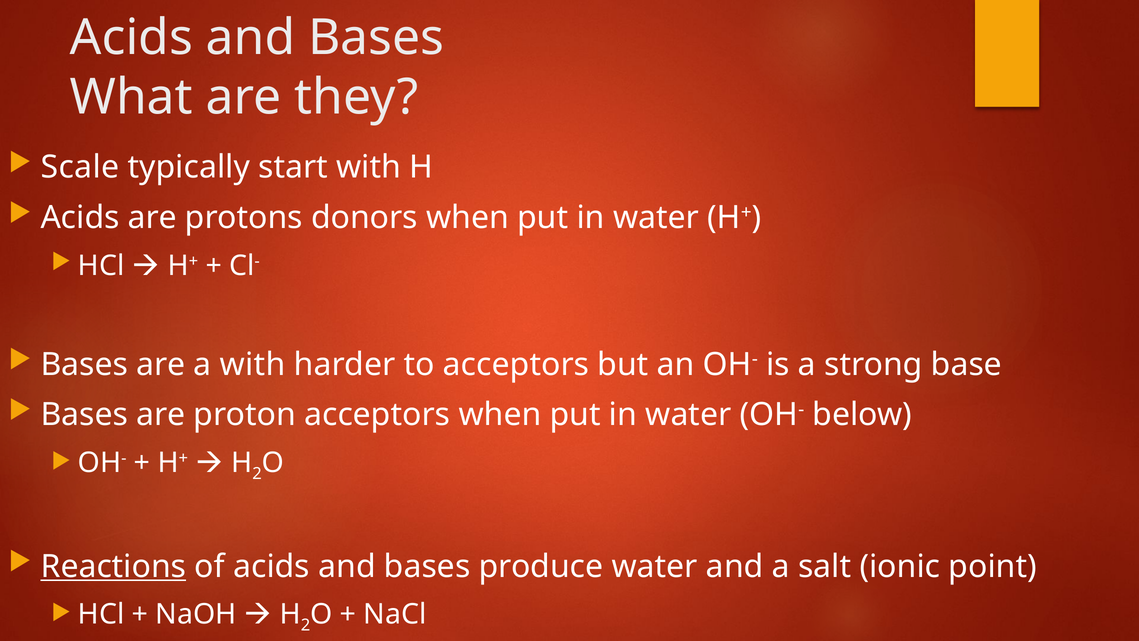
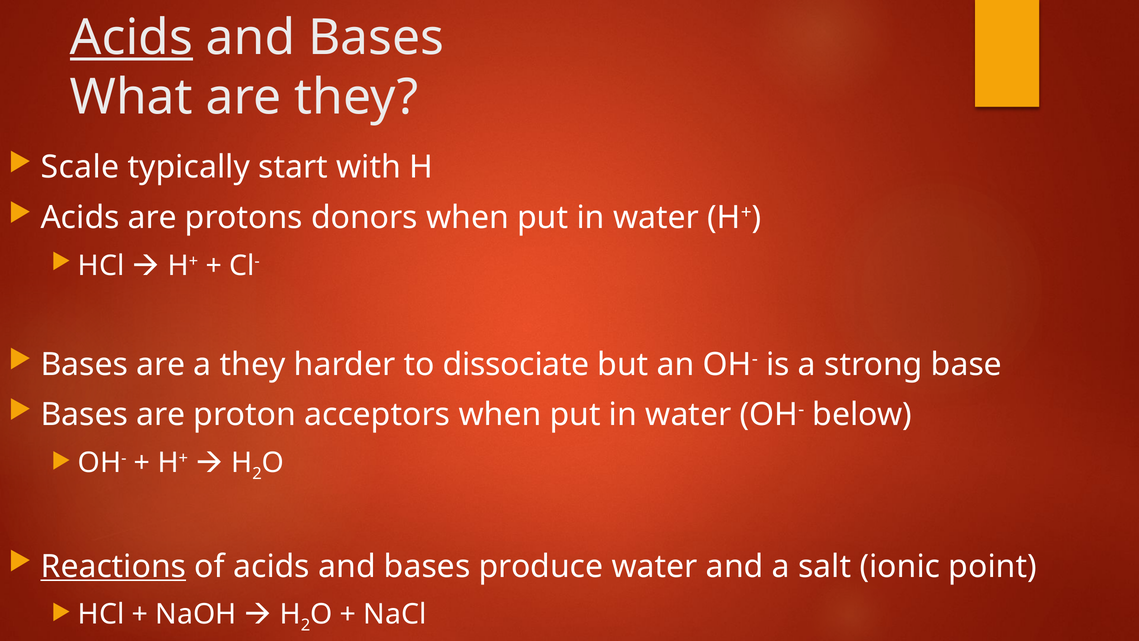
Acids at (131, 38) underline: none -> present
a with: with -> they
to acceptors: acceptors -> dissociate
